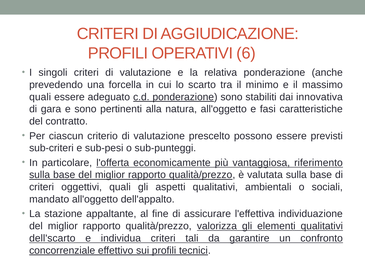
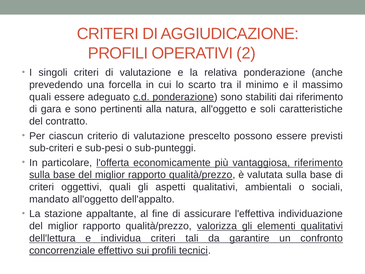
6: 6 -> 2
dai innovativa: innovativa -> riferimento
fasi: fasi -> soli
dell'scarto: dell'scarto -> dell'lettura
